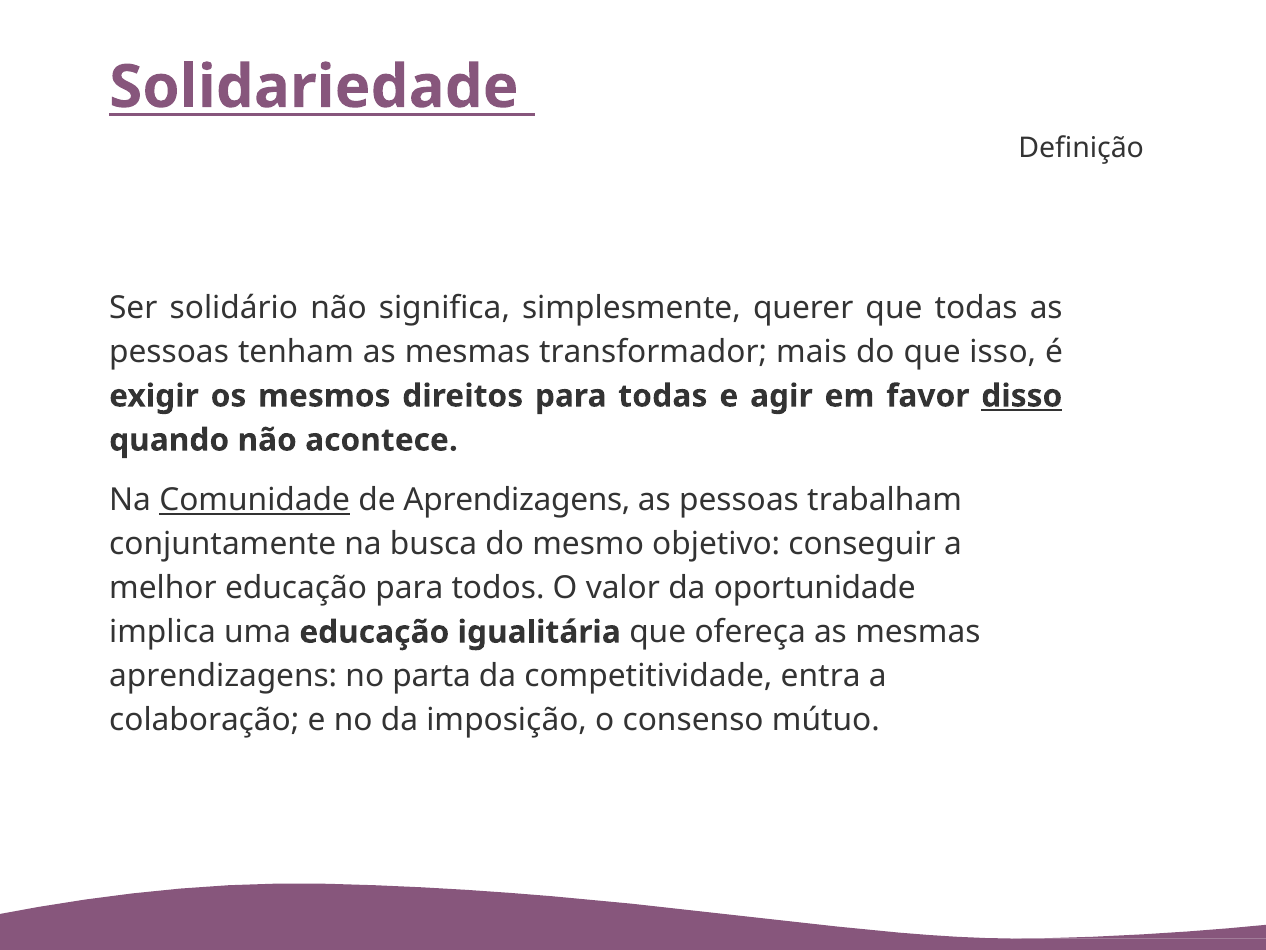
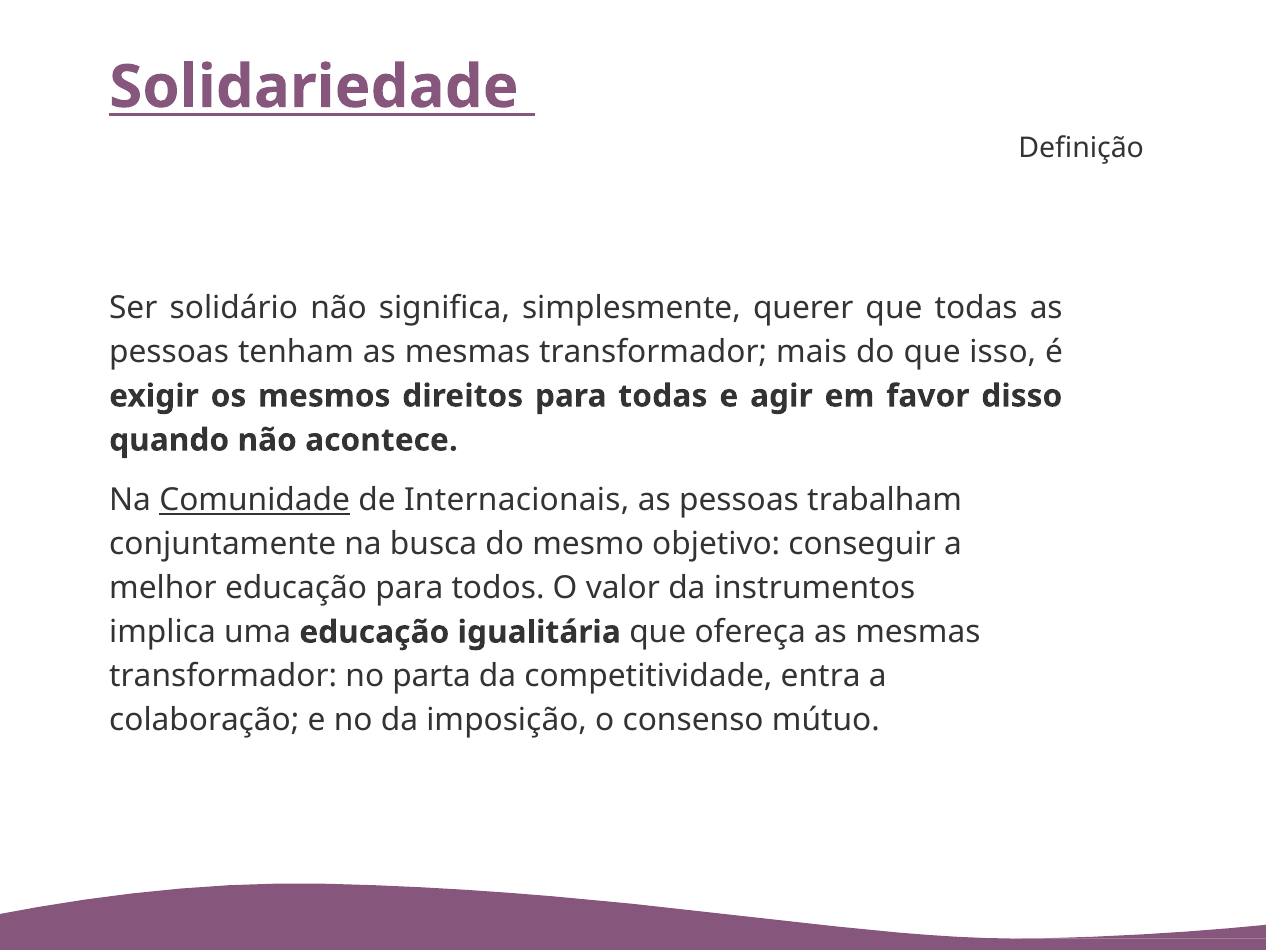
disso underline: present -> none
de Aprendizagens: Aprendizagens -> Internacionais
oportunidade: oportunidade -> instrumentos
aprendizagens at (223, 676): aprendizagens -> transformador
